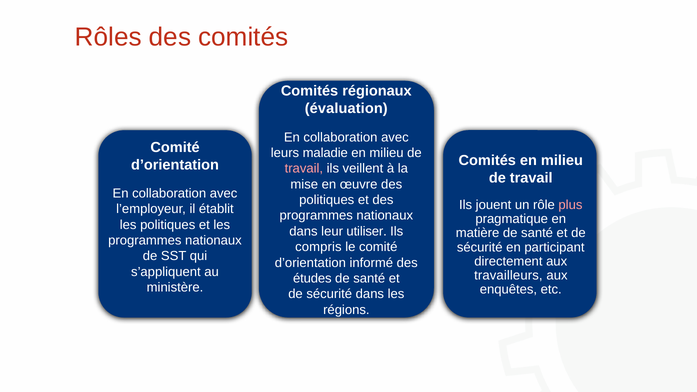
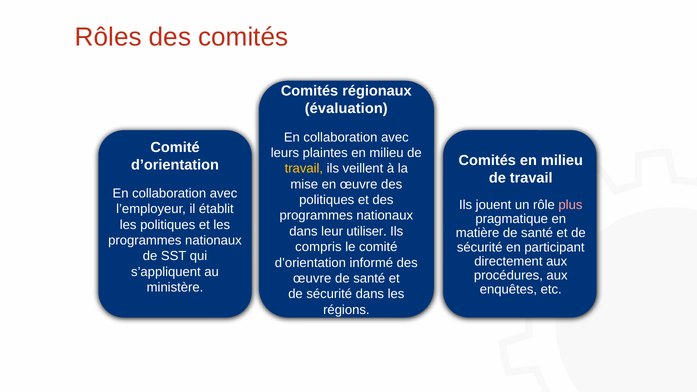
maladie: maladie -> plaintes
travail at (304, 169) colour: pink -> yellow
travailleurs: travailleurs -> procédures
études at (312, 278): études -> œuvre
